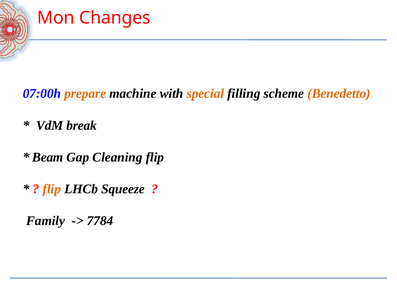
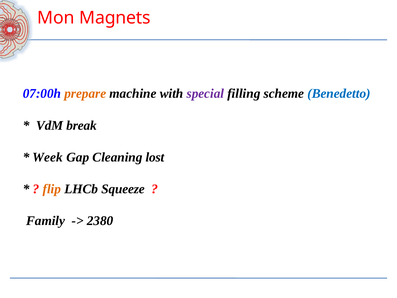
Changes: Changes -> Magnets
special colour: orange -> purple
Benedetto colour: orange -> blue
Beam: Beam -> Week
Cleaning flip: flip -> lost
7784: 7784 -> 2380
